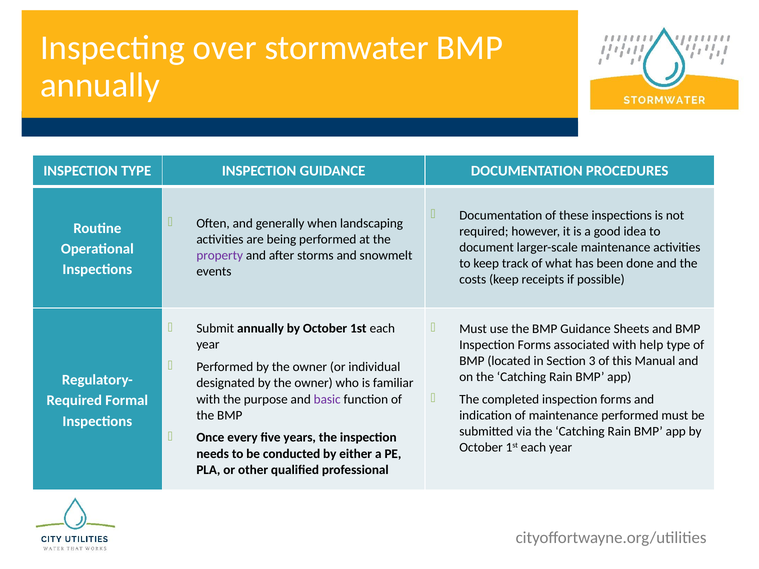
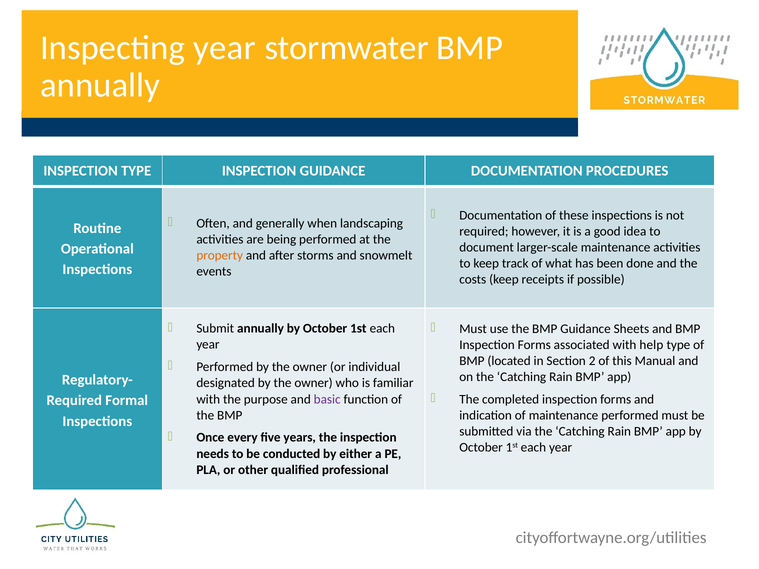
Inspecting over: over -> year
property colour: purple -> orange
3: 3 -> 2
